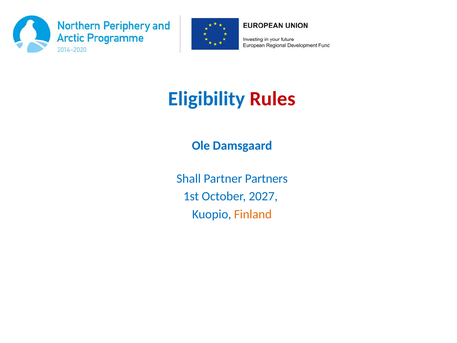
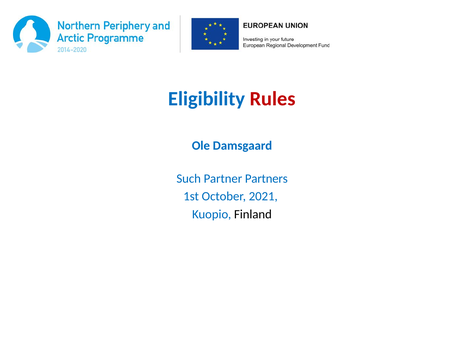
Shall: Shall -> Such
2027: 2027 -> 2021
Finland colour: orange -> black
